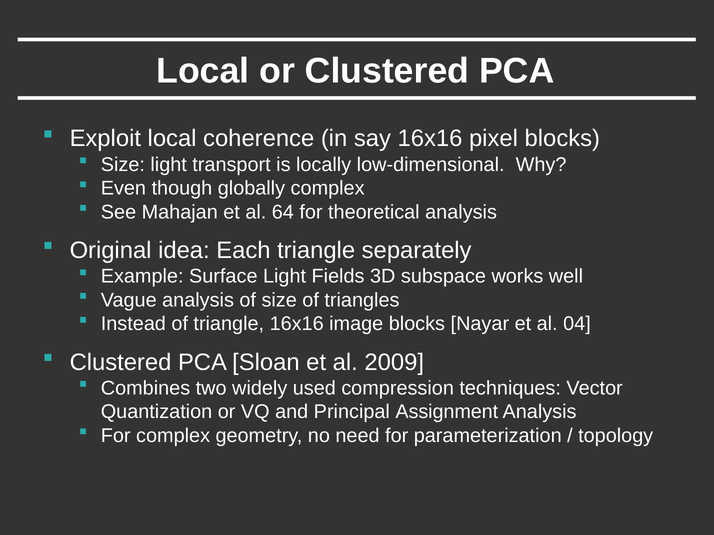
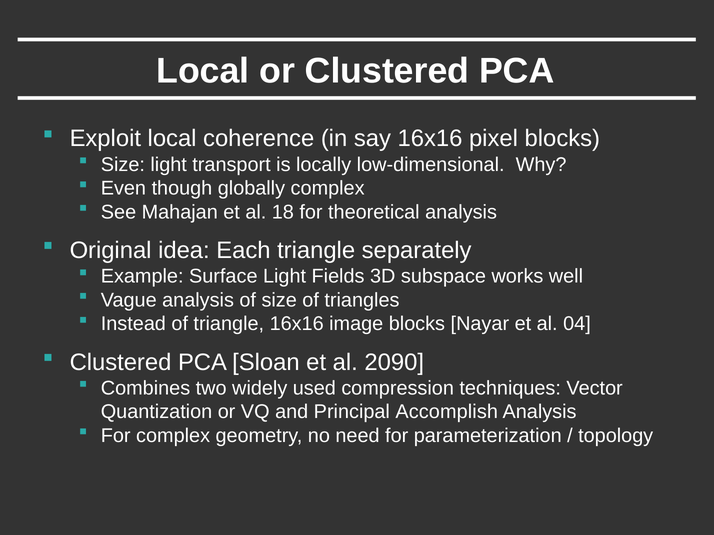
64: 64 -> 18
2009: 2009 -> 2090
Assignment: Assignment -> Accomplish
